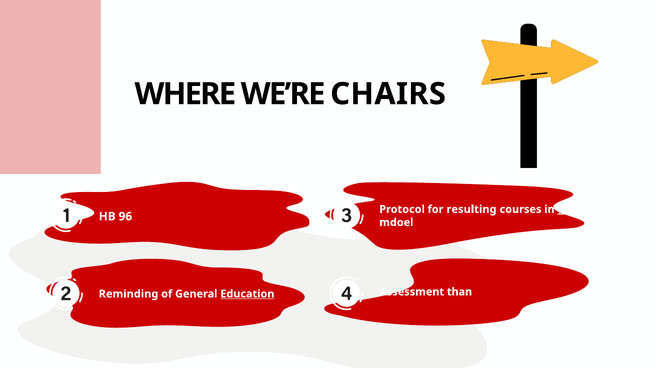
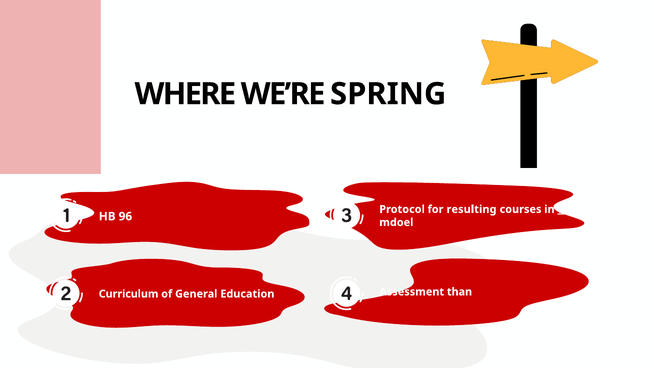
CHAIRS: CHAIRS -> SPRING
Reminding: Reminding -> Curriculum
Education underline: present -> none
